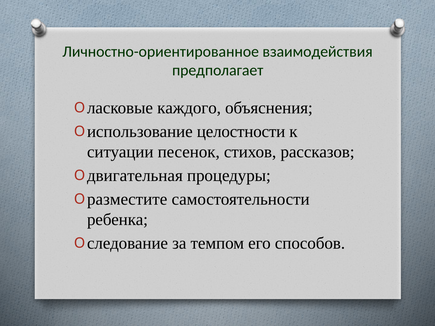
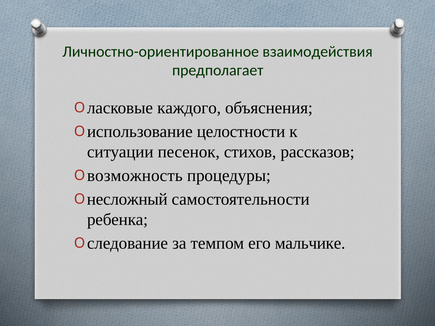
двигательная: двигательная -> возможность
разместите: разместите -> несложный
способов: способов -> мальчике
